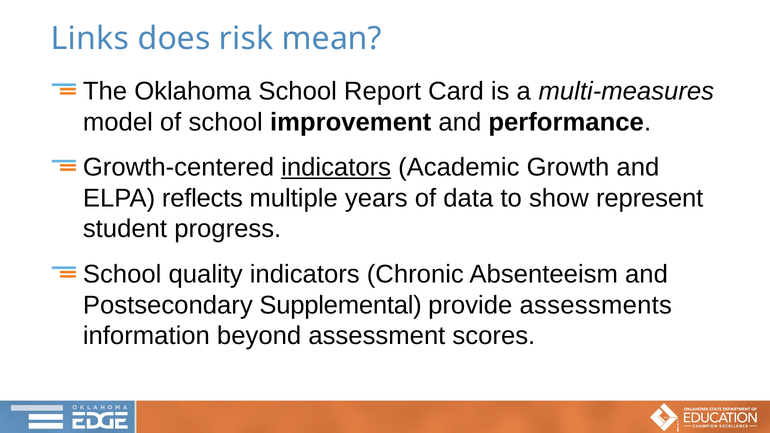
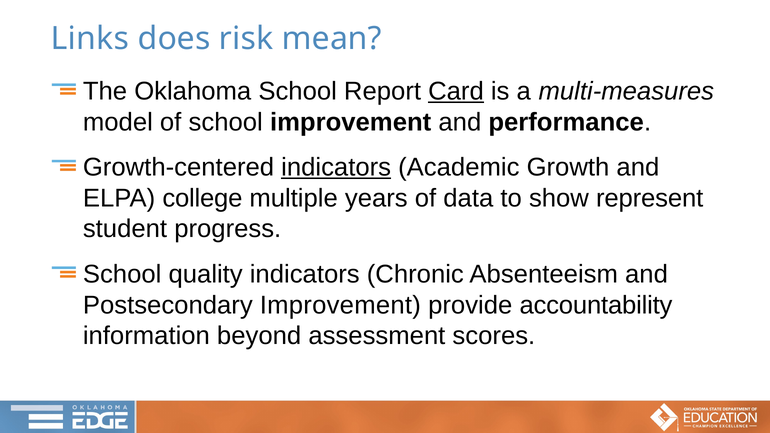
Card underline: none -> present
reflects: reflects -> college
Postsecondary Supplemental: Supplemental -> Improvement
assessments: assessments -> accountability
